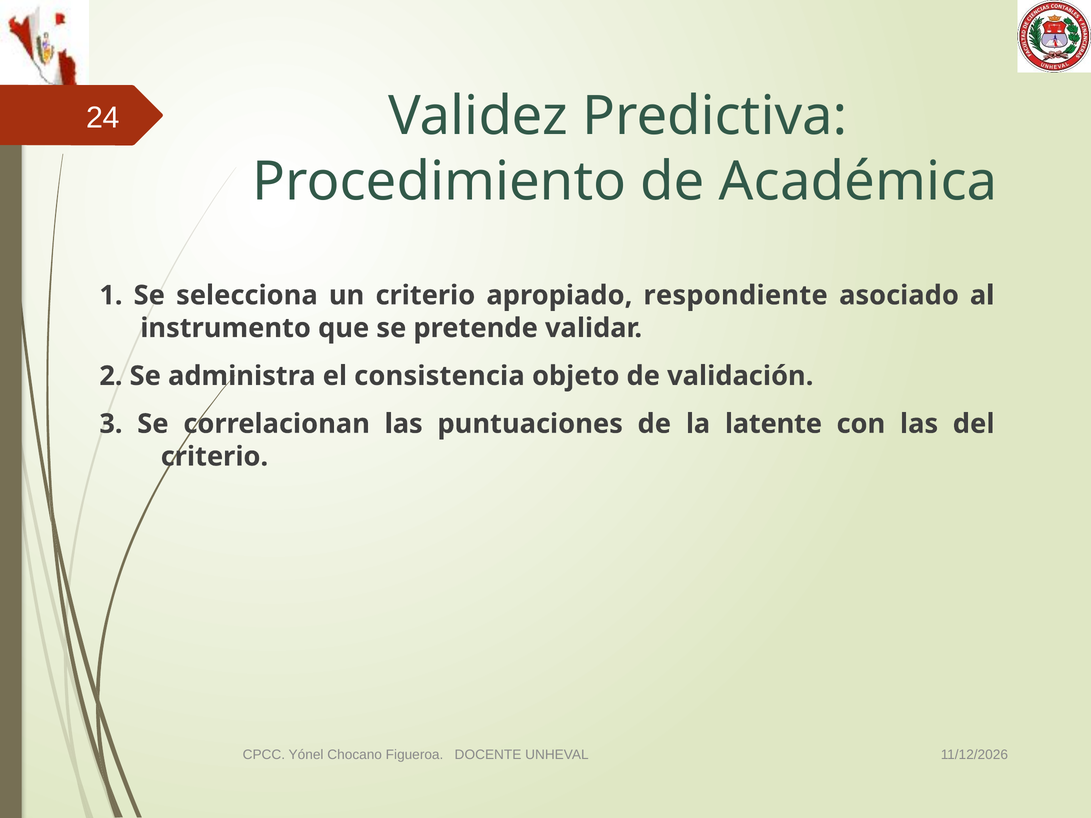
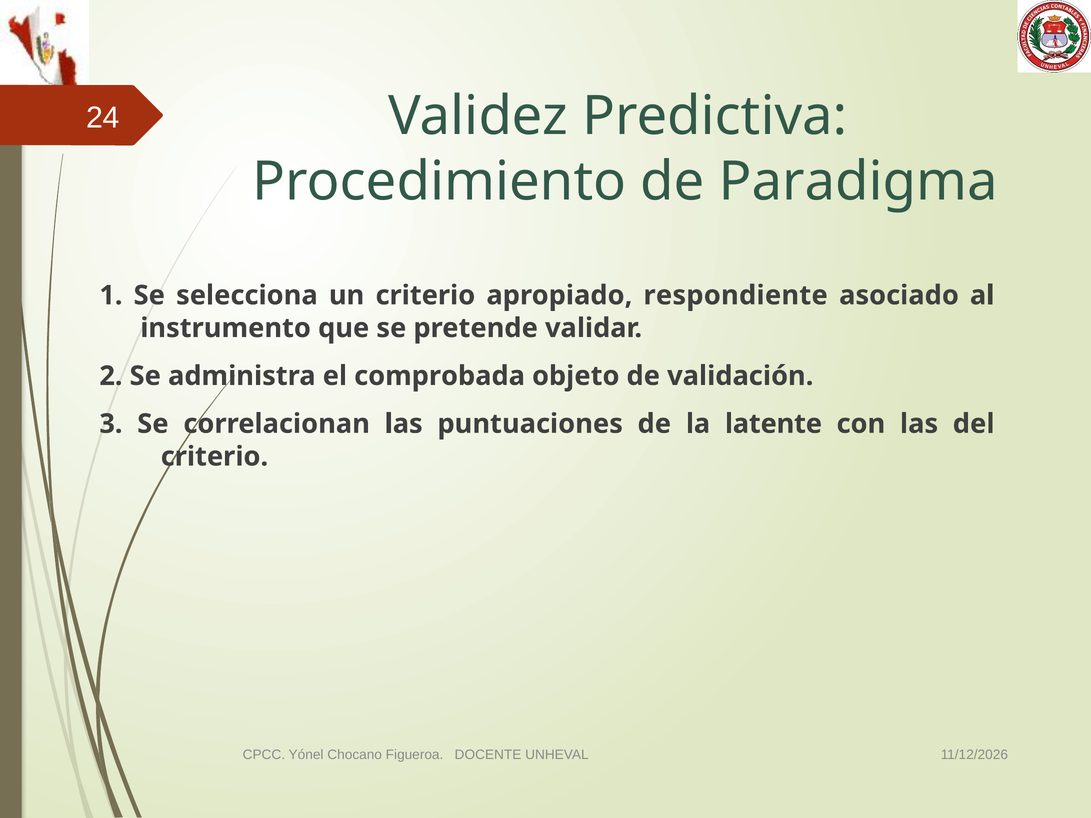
Académica: Académica -> Paradigma
consistencia: consistencia -> comprobada
